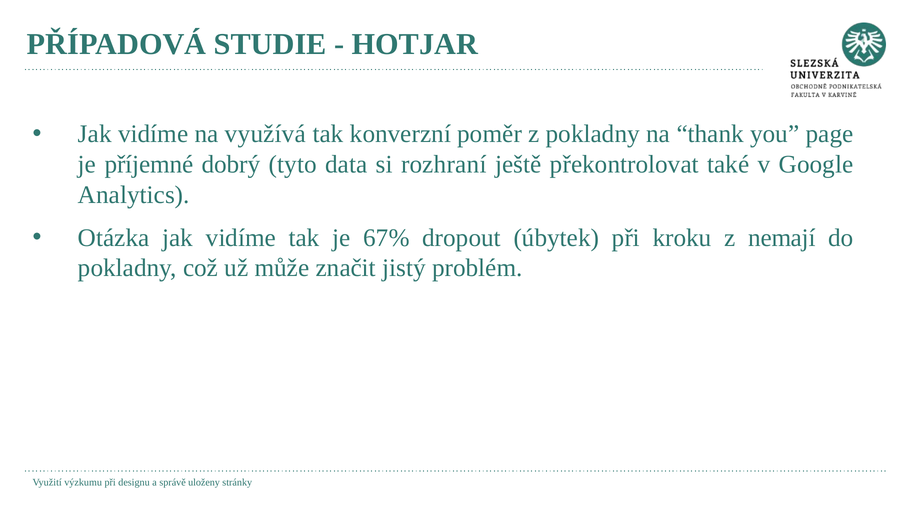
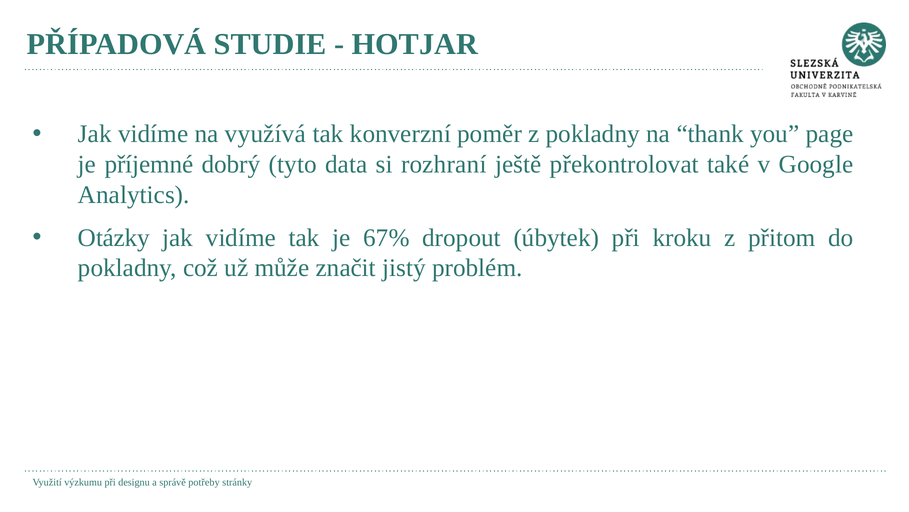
Otázka: Otázka -> Otázky
nemají: nemají -> přitom
uloženy: uloženy -> potřeby
